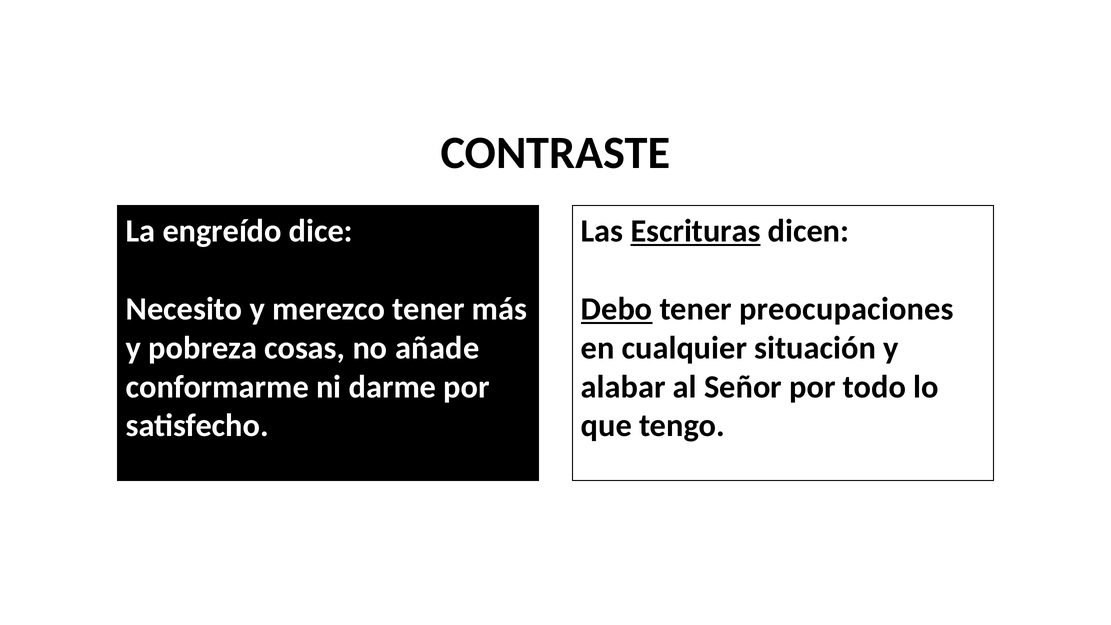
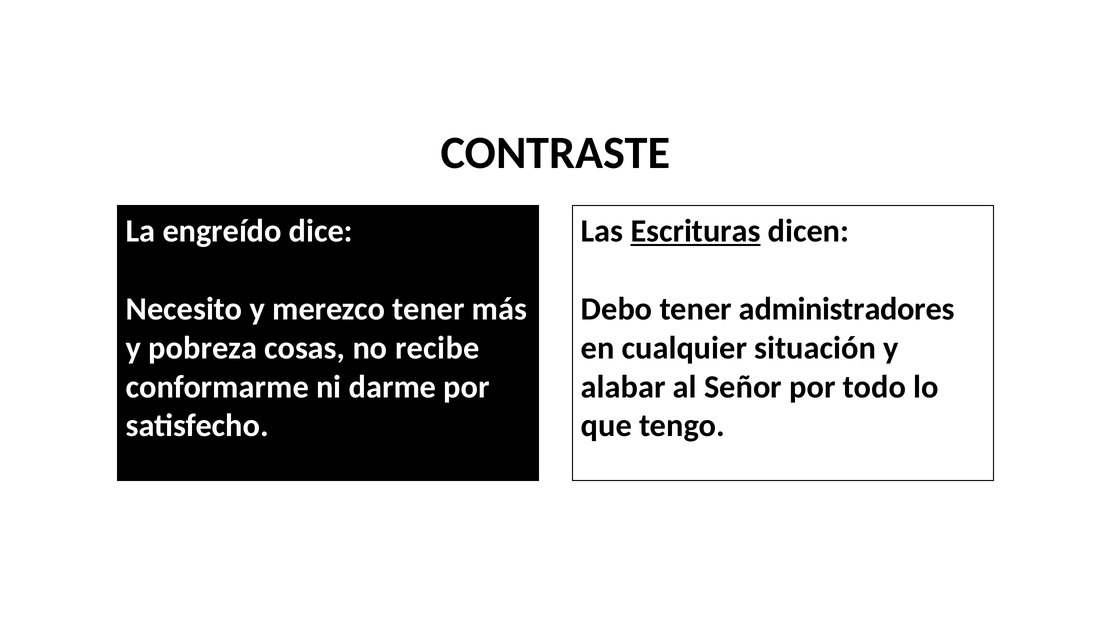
Debo underline: present -> none
preocupaciones: preocupaciones -> administradores
añade: añade -> recibe
